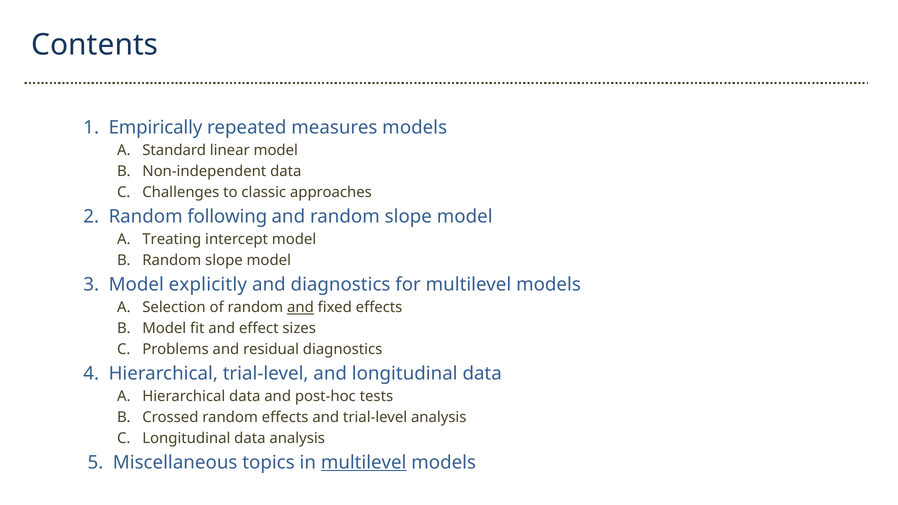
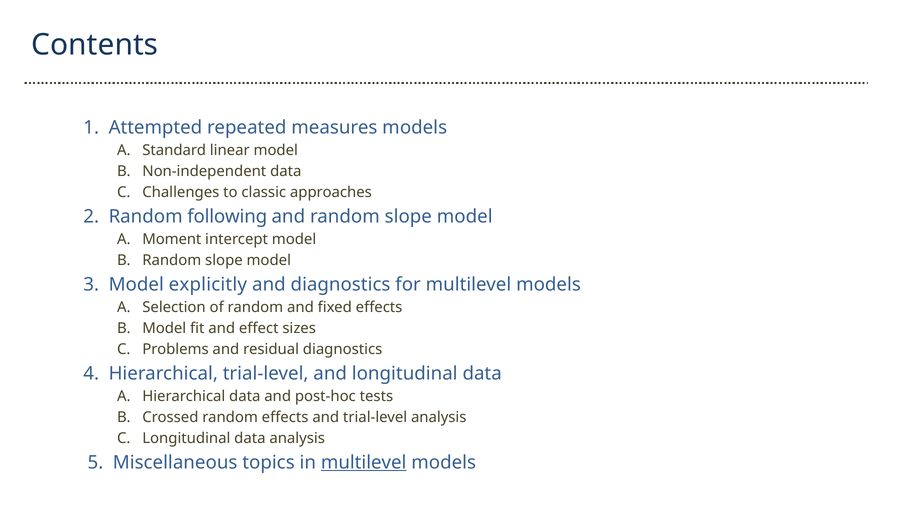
Empirically: Empirically -> Attempted
Treating: Treating -> Moment
and at (300, 308) underline: present -> none
